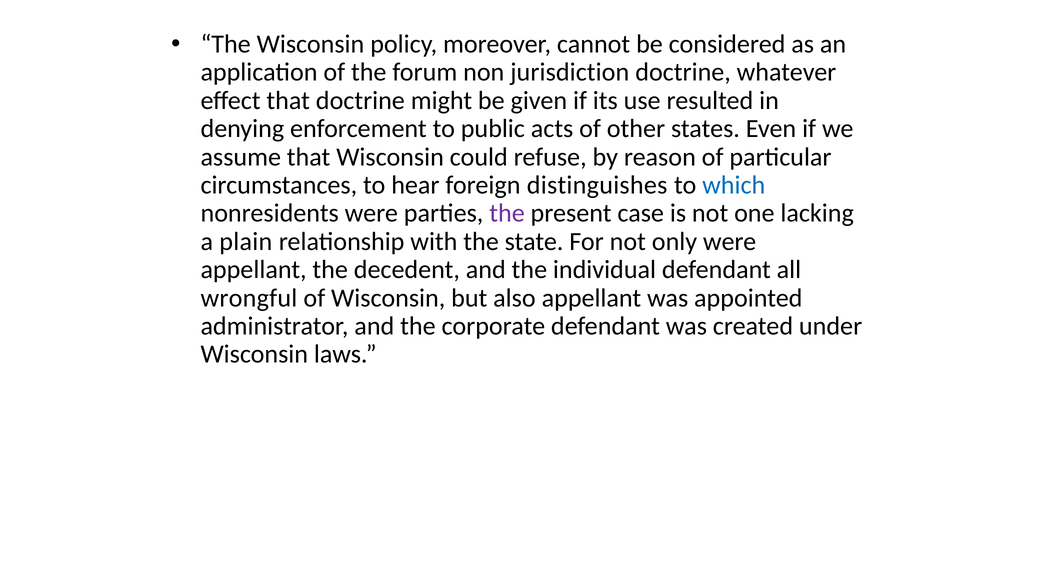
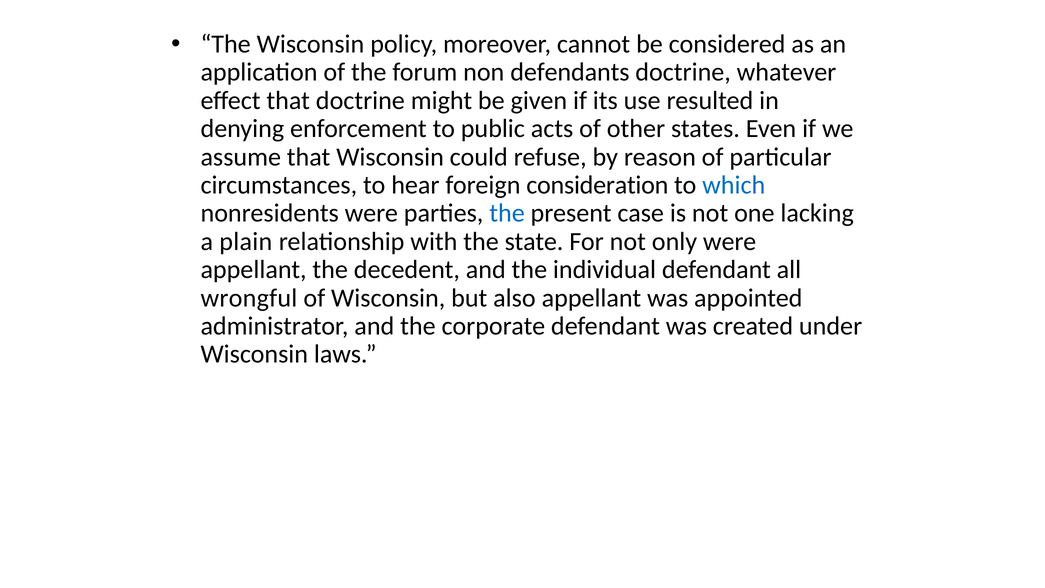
jurisdiction: jurisdiction -> defendants
distinguishes: distinguishes -> consideration
the at (507, 213) colour: purple -> blue
